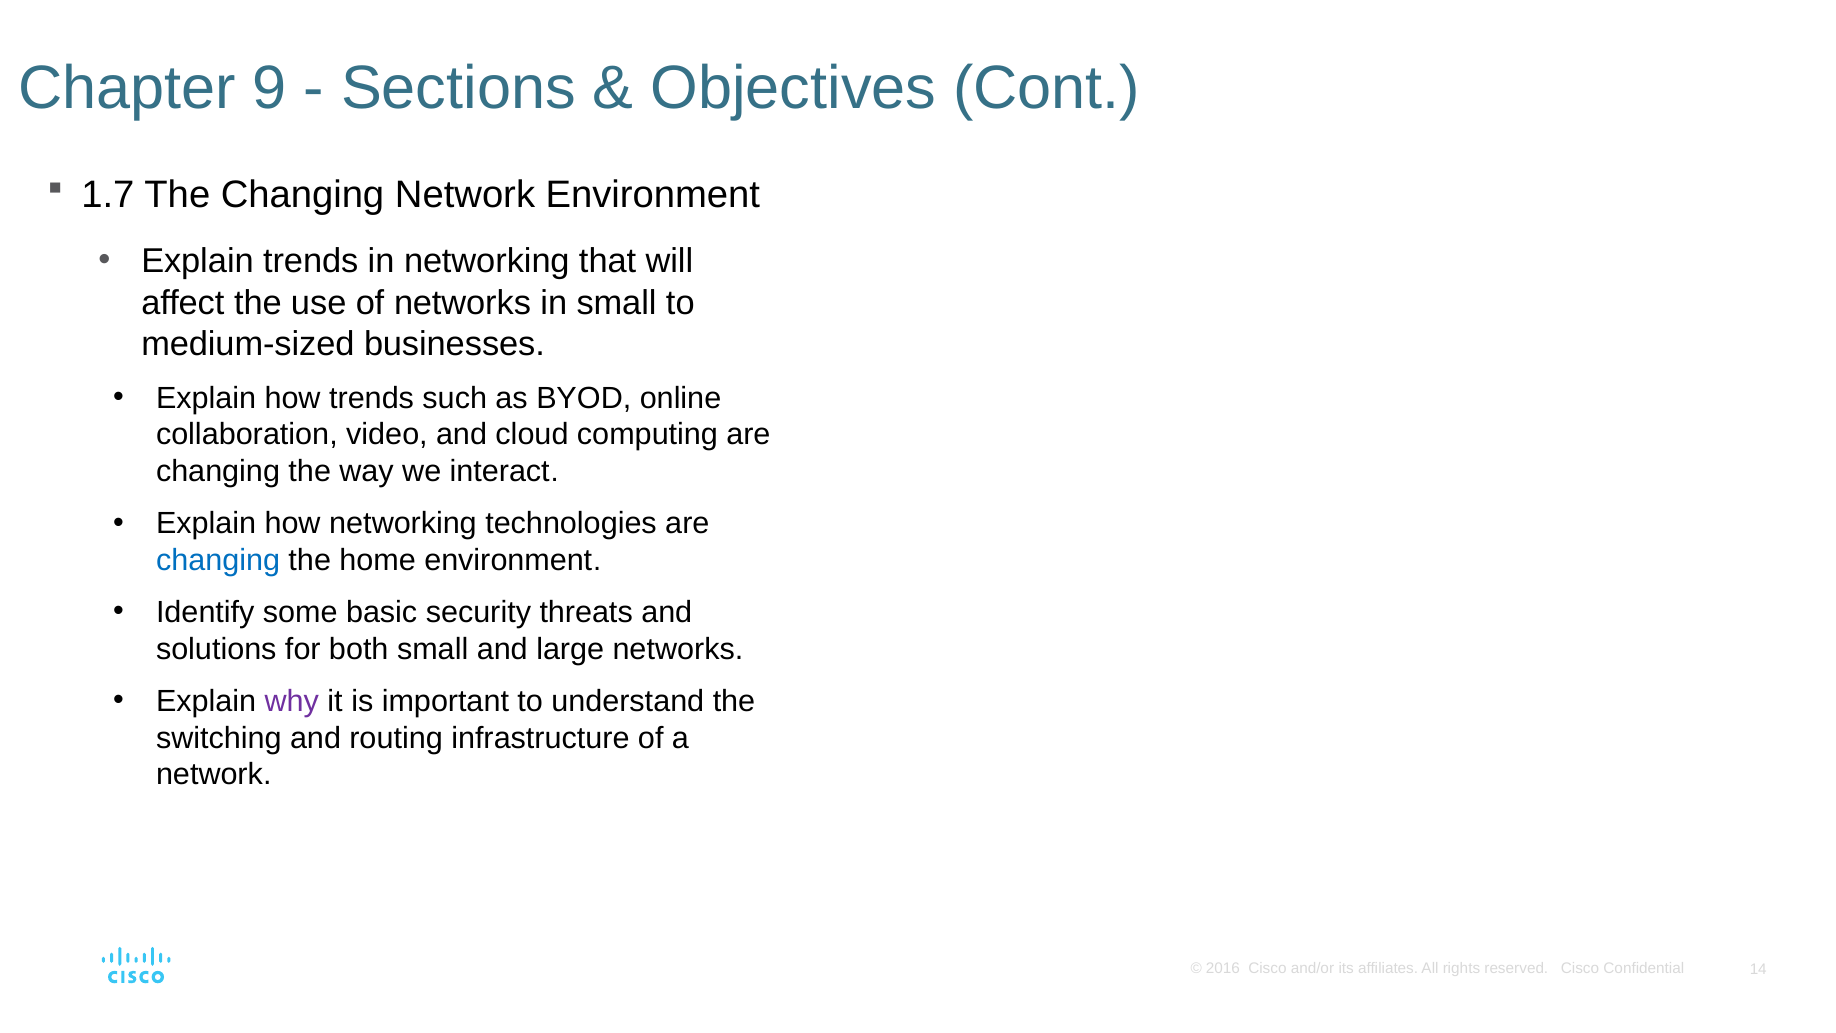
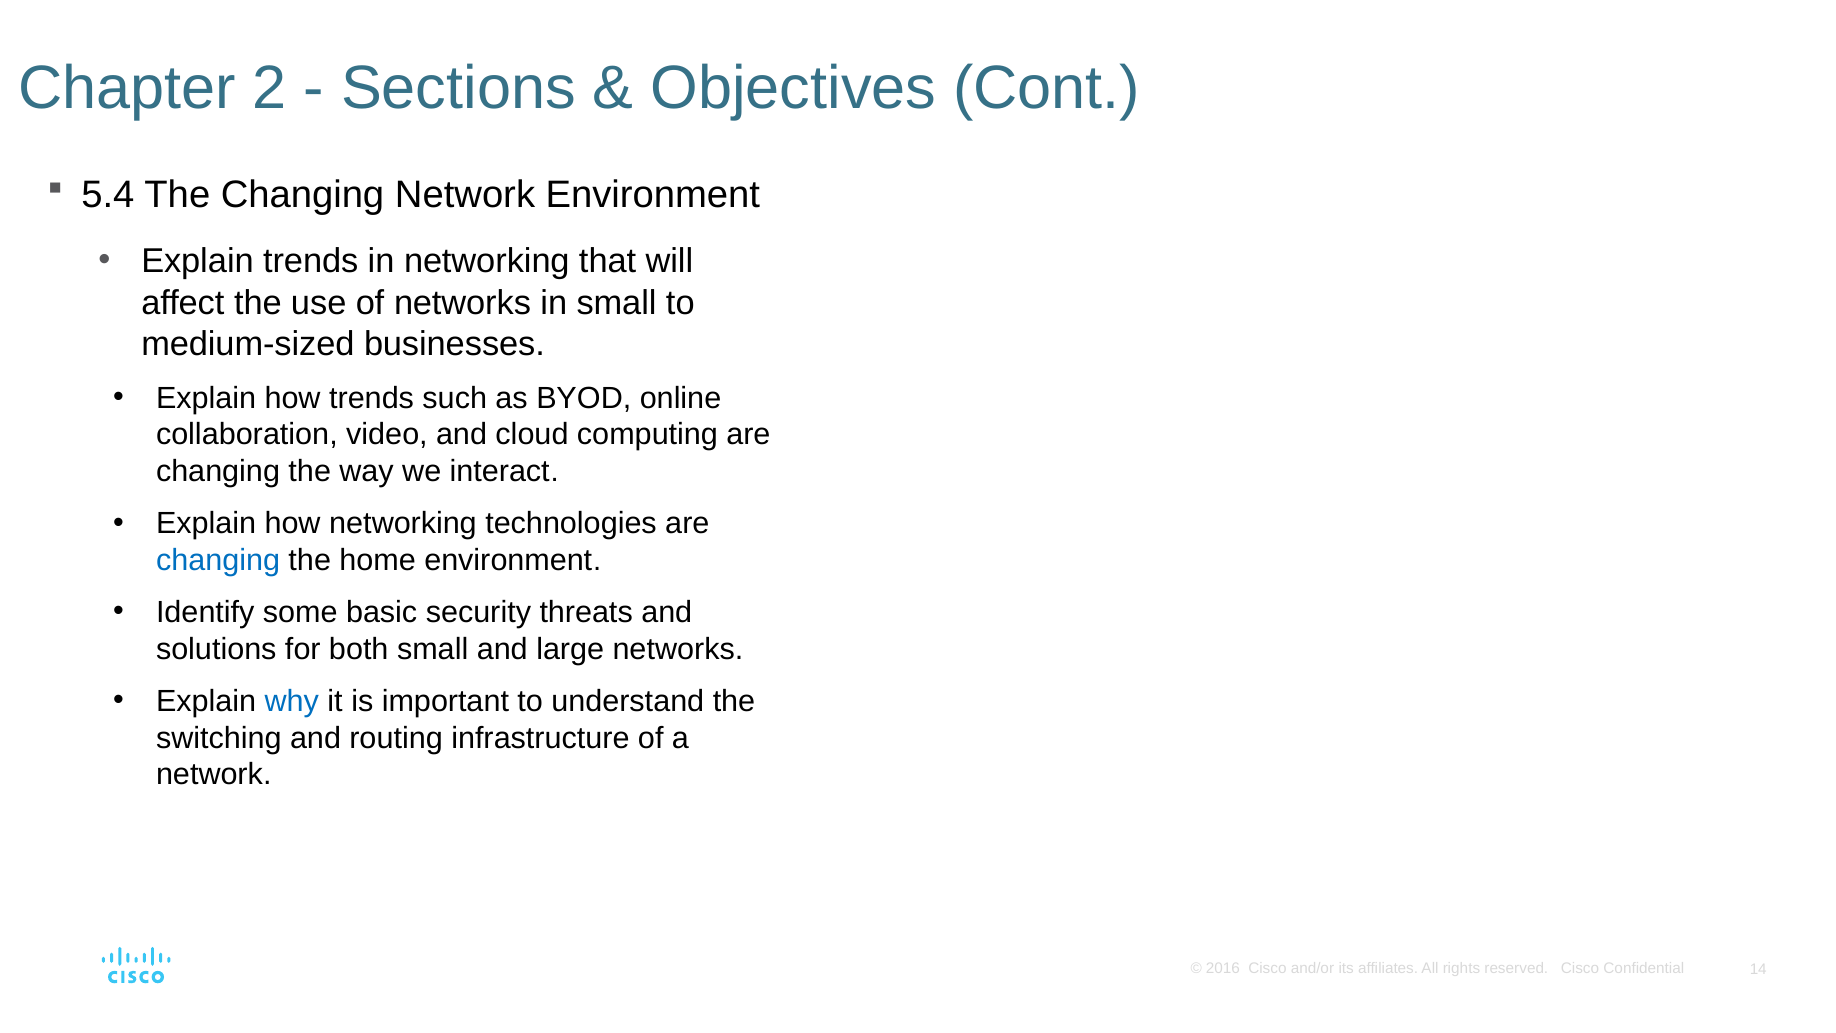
9: 9 -> 2
1.7: 1.7 -> 5.4
why colour: purple -> blue
